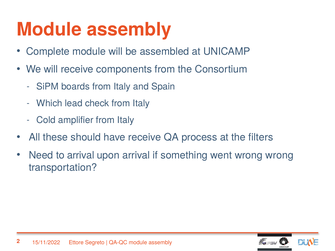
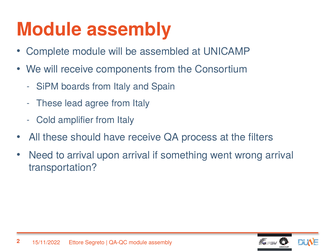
Which at (49, 103): Which -> These
check: check -> agree
wrong wrong: wrong -> arrival
